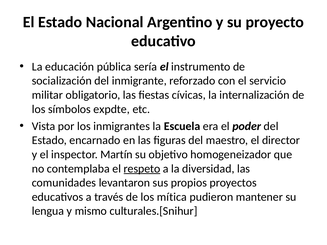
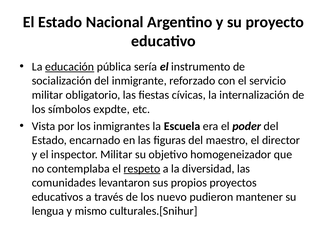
educación underline: none -> present
inspector Martín: Martín -> Militar
mítica: mítica -> nuevo
